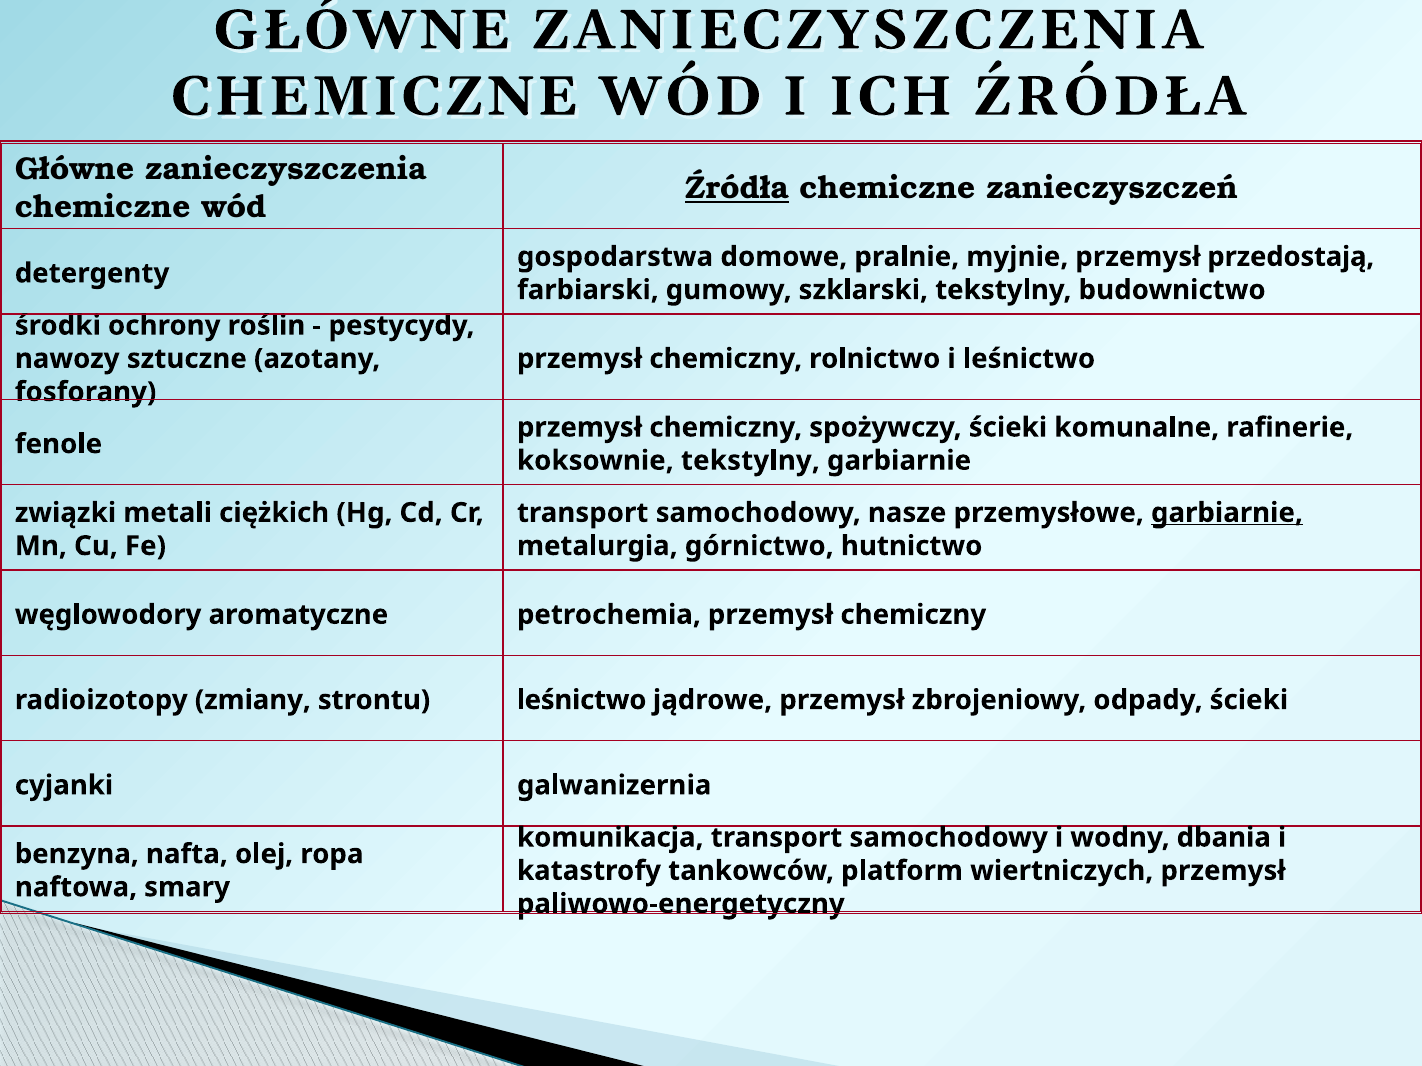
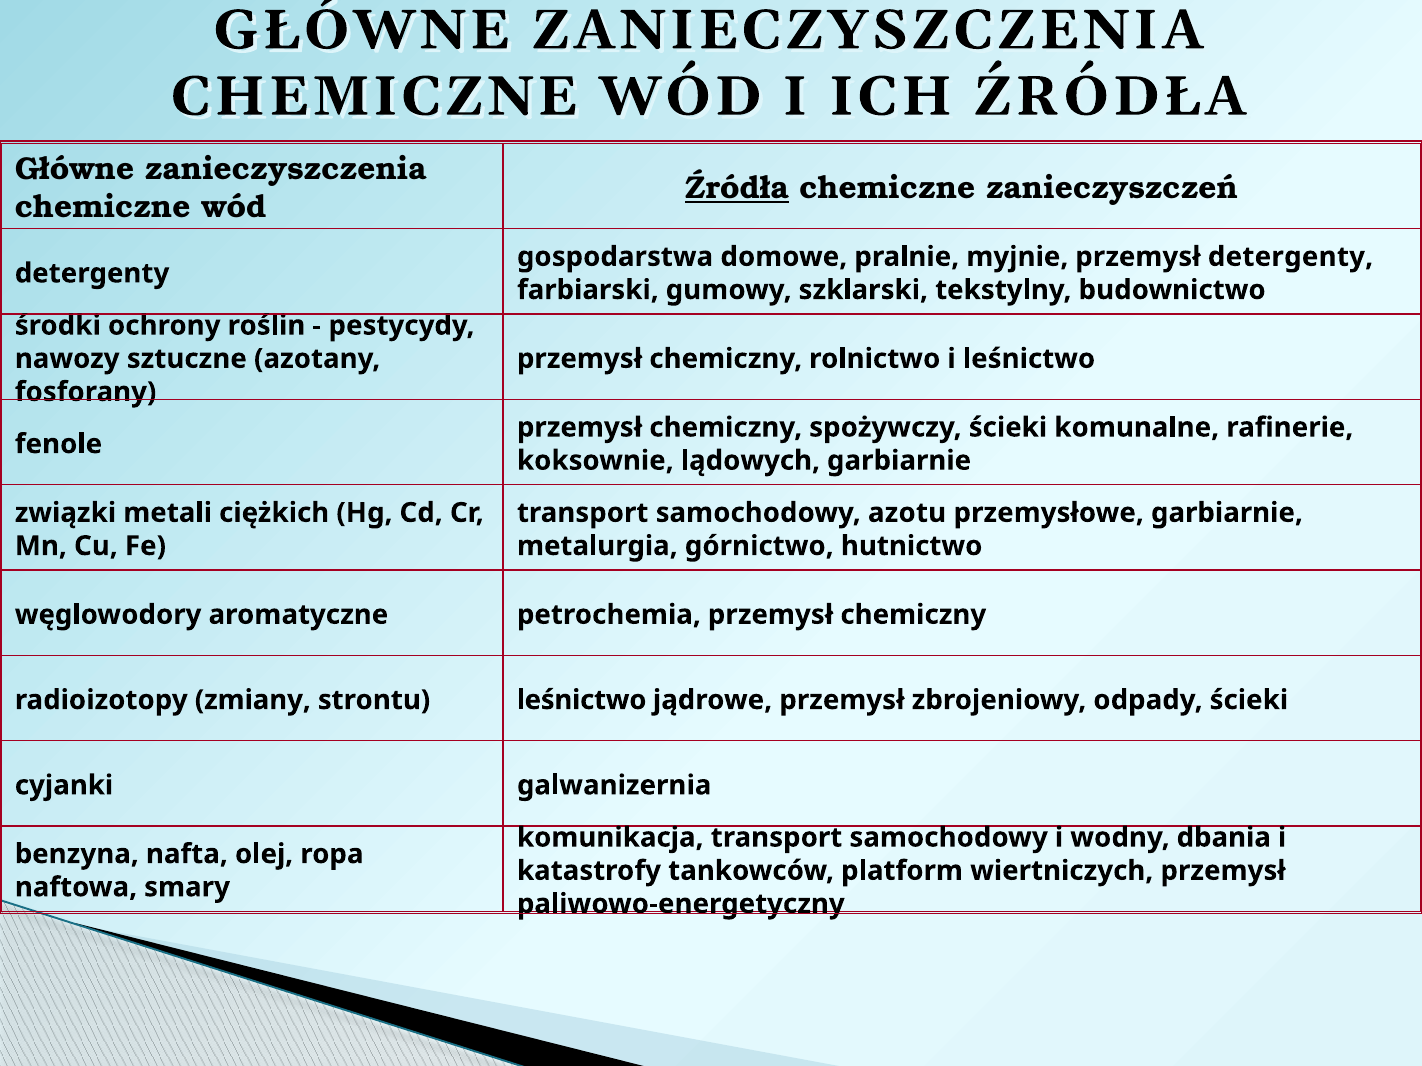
przemysł przedostają: przedostają -> detergenty
koksownie tekstylny: tekstylny -> lądowych
nasze: nasze -> azotu
garbiarnie at (1227, 513) underline: present -> none
